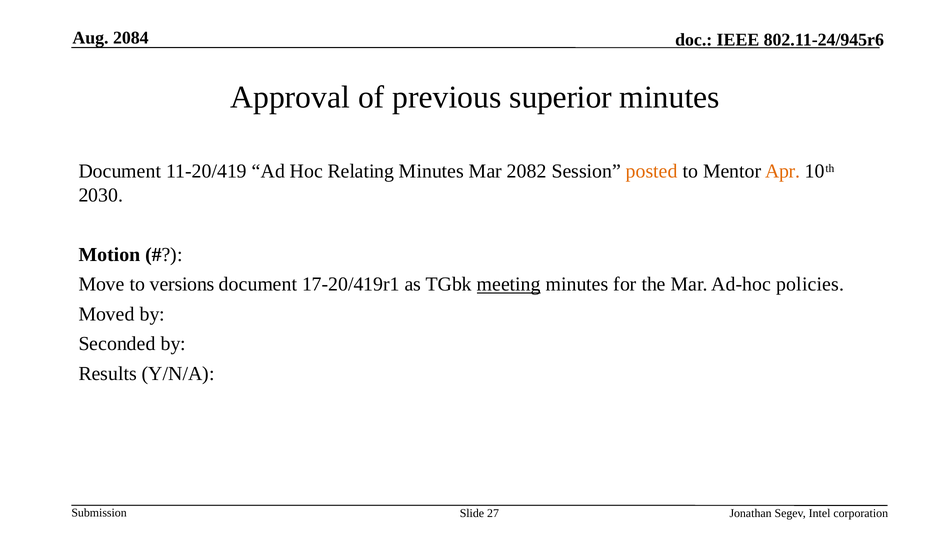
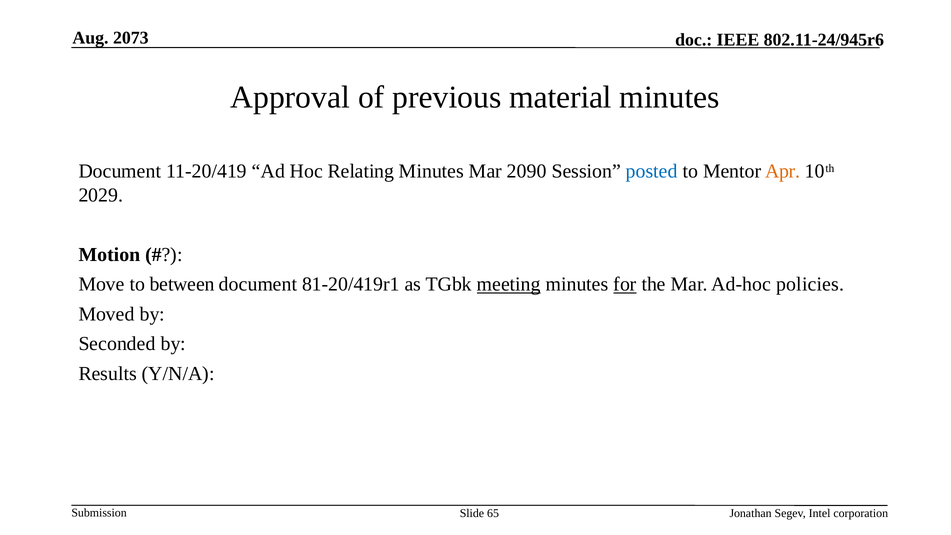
2084: 2084 -> 2073
superior: superior -> material
2082: 2082 -> 2090
posted colour: orange -> blue
2030: 2030 -> 2029
versions: versions -> between
17-20/419r1: 17-20/419r1 -> 81-20/419r1
for underline: none -> present
27: 27 -> 65
